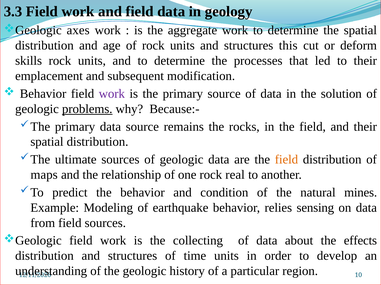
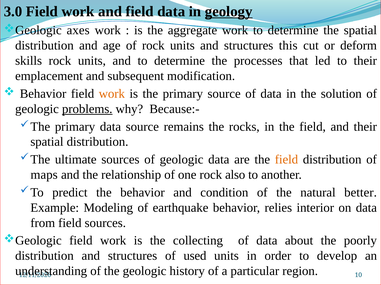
3.3: 3.3 -> 3.0
geology underline: none -> present
work at (112, 94) colour: purple -> orange
real: real -> also
mines: mines -> better
sensing: sensing -> interior
effects: effects -> poorly
time: time -> used
